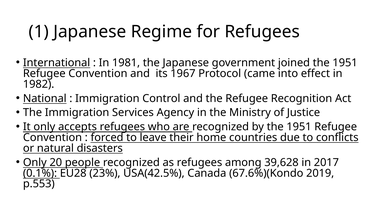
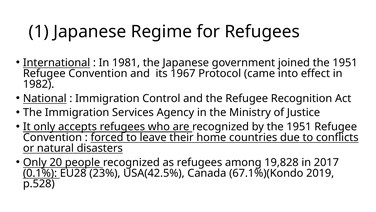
39,628: 39,628 -> 19,828
67.6%)(Kondo: 67.6%)(Kondo -> 67.1%)(Kondo
p.553: p.553 -> p.528
